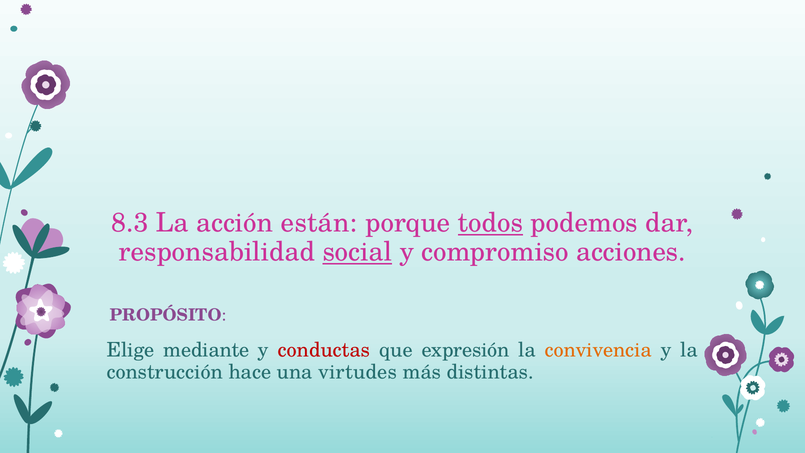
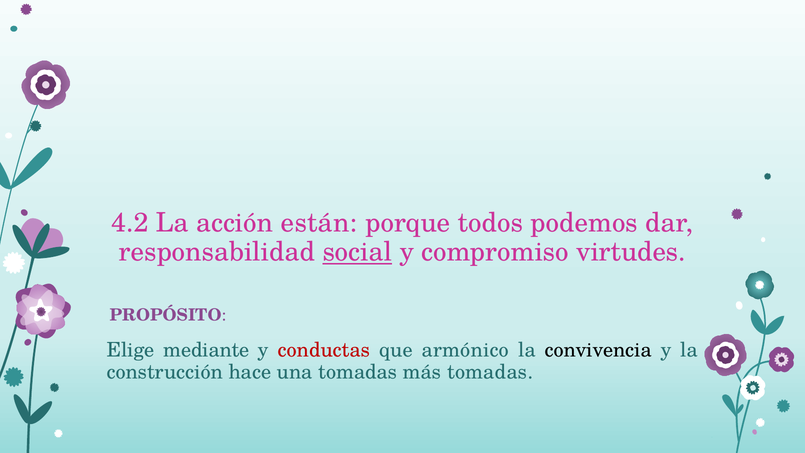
8.3: 8.3 -> 4.2
todos underline: present -> none
acciones: acciones -> virtudes
expresión: expresión -> armónico
convivencia colour: orange -> black
una virtudes: virtudes -> tomadas
más distintas: distintas -> tomadas
